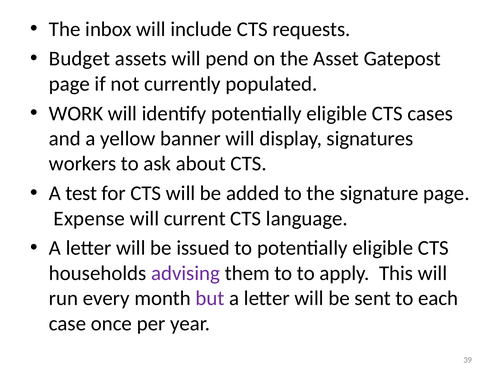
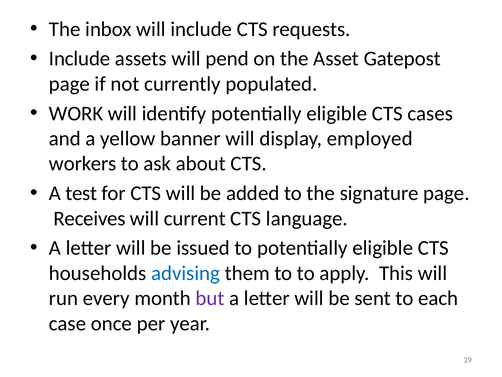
Budget at (80, 59): Budget -> Include
signatures: signatures -> employed
Expense: Expense -> Receives
advising colour: purple -> blue
